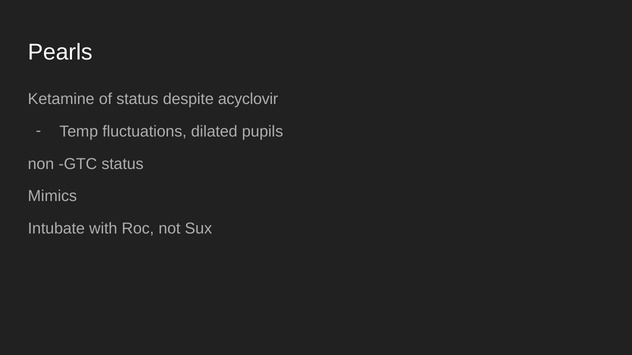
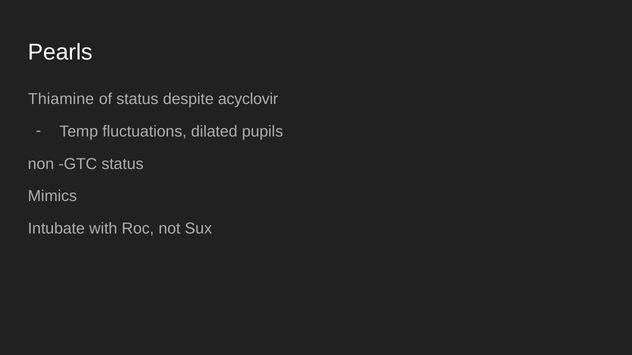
Ketamine: Ketamine -> Thiamine
